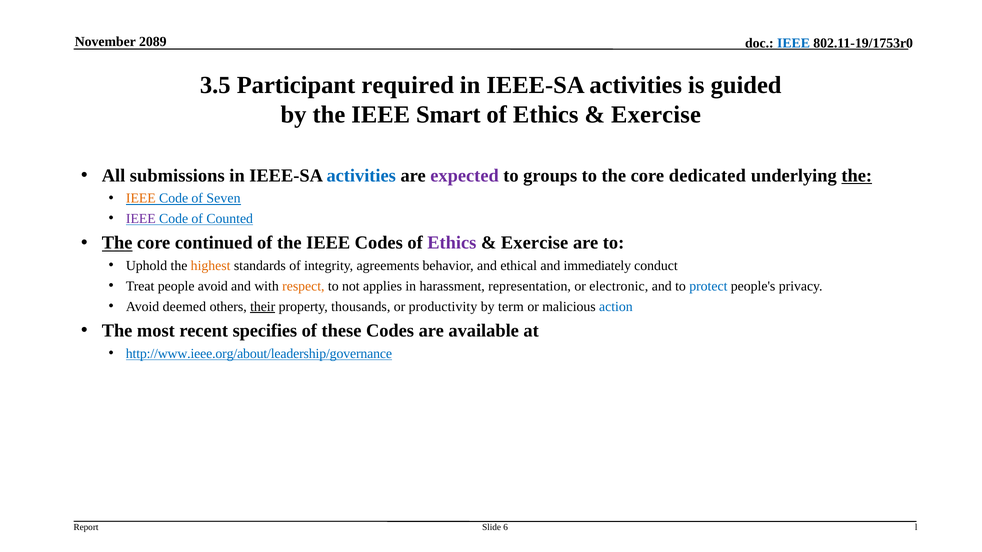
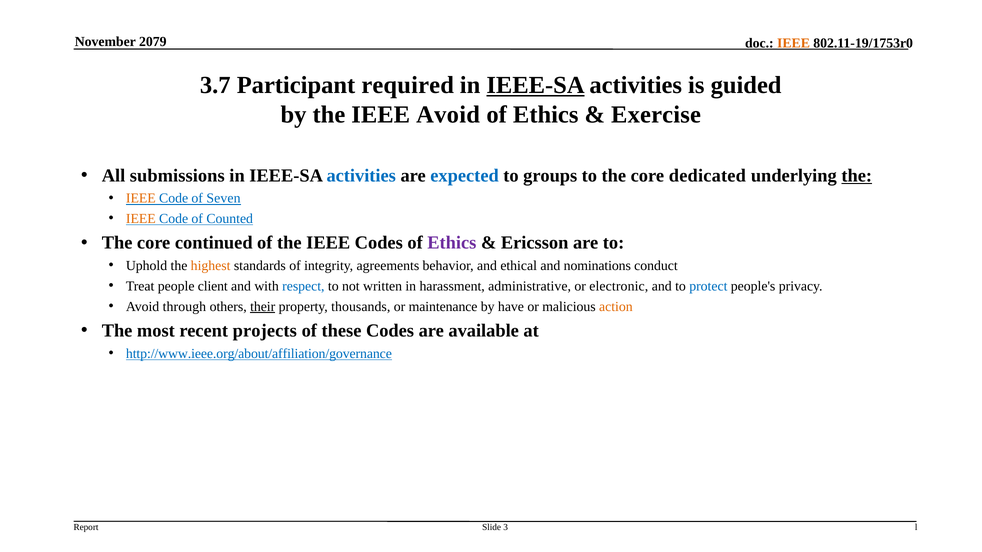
2089: 2089 -> 2079
IEEE at (794, 43) colour: blue -> orange
3.5: 3.5 -> 3.7
IEEE-SA at (536, 85) underline: none -> present
IEEE Smart: Smart -> Avoid
expected colour: purple -> blue
IEEE at (141, 219) colour: purple -> orange
The at (117, 243) underline: present -> none
Exercise at (535, 243): Exercise -> Ericsson
immediately: immediately -> nominations
people avoid: avoid -> client
respect colour: orange -> blue
applies: applies -> written
representation: representation -> administrative
deemed: deemed -> through
productivity: productivity -> maintenance
term: term -> have
action colour: blue -> orange
specifies: specifies -> projects
http://www.ieee.org/about/leadership/governance: http://www.ieee.org/about/leadership/governance -> http://www.ieee.org/about/affiliation/governance
6: 6 -> 3
